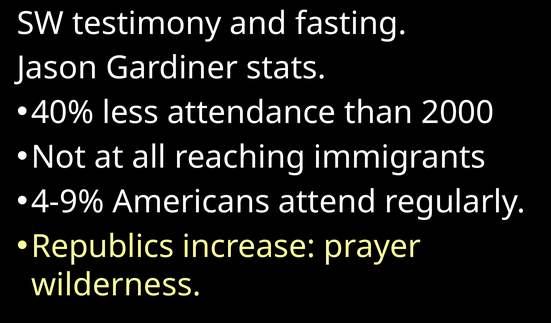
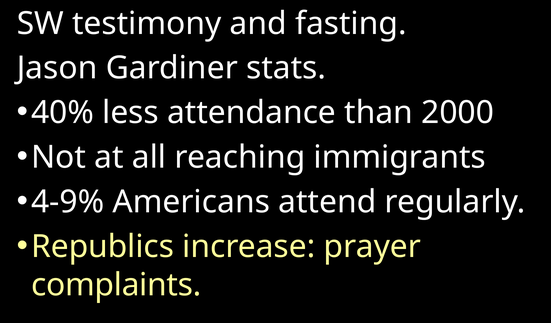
wilderness: wilderness -> complaints
